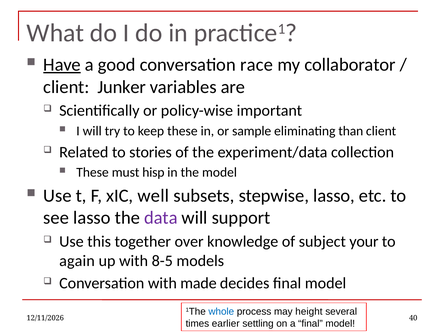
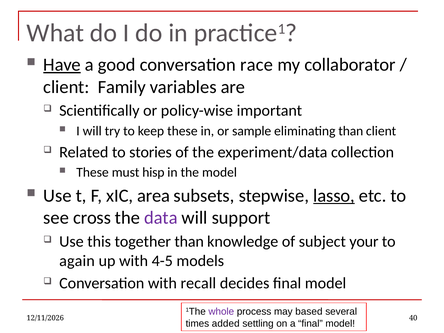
Junker: Junker -> Family
well: well -> area
lasso at (334, 196) underline: none -> present
see lasso: lasso -> cross
together over: over -> than
8-5: 8-5 -> 4-5
made: made -> recall
whole colour: blue -> purple
height: height -> based
earlier: earlier -> added
